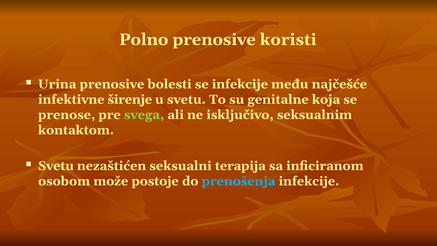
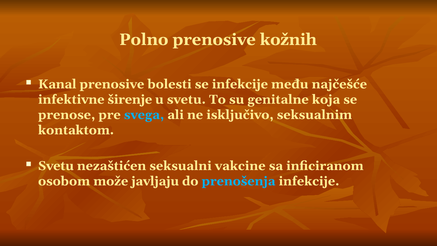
koristi: koristi -> kožnih
Urina: Urina -> Kanal
svega colour: light green -> light blue
terapija: terapija -> vakcine
postoje: postoje -> javljaju
